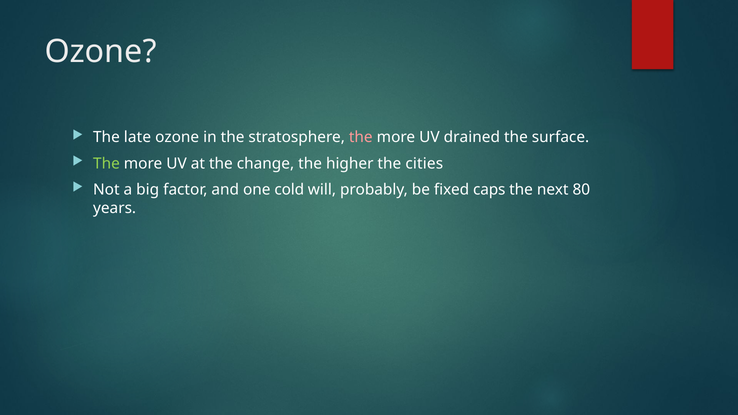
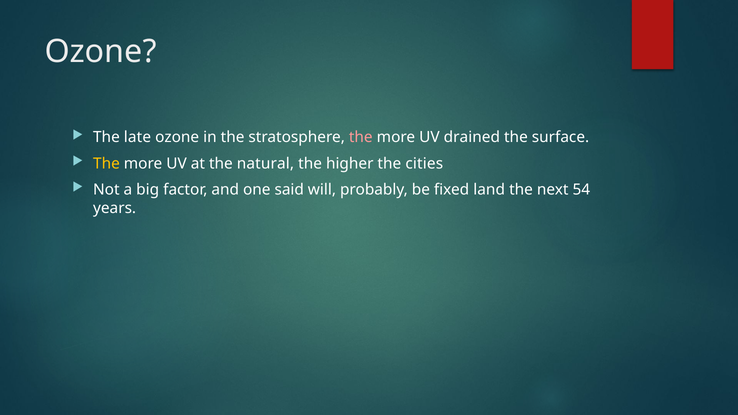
The at (106, 163) colour: light green -> yellow
change: change -> natural
cold: cold -> said
caps: caps -> land
80: 80 -> 54
